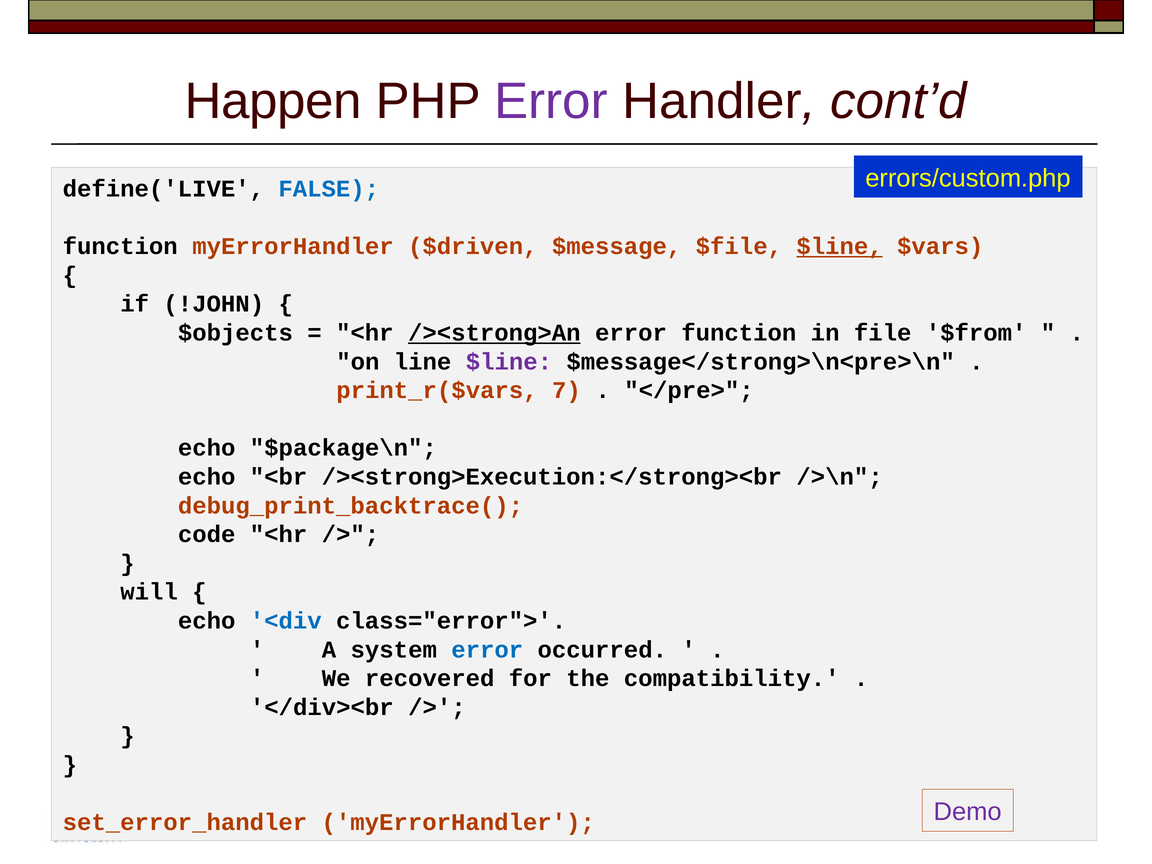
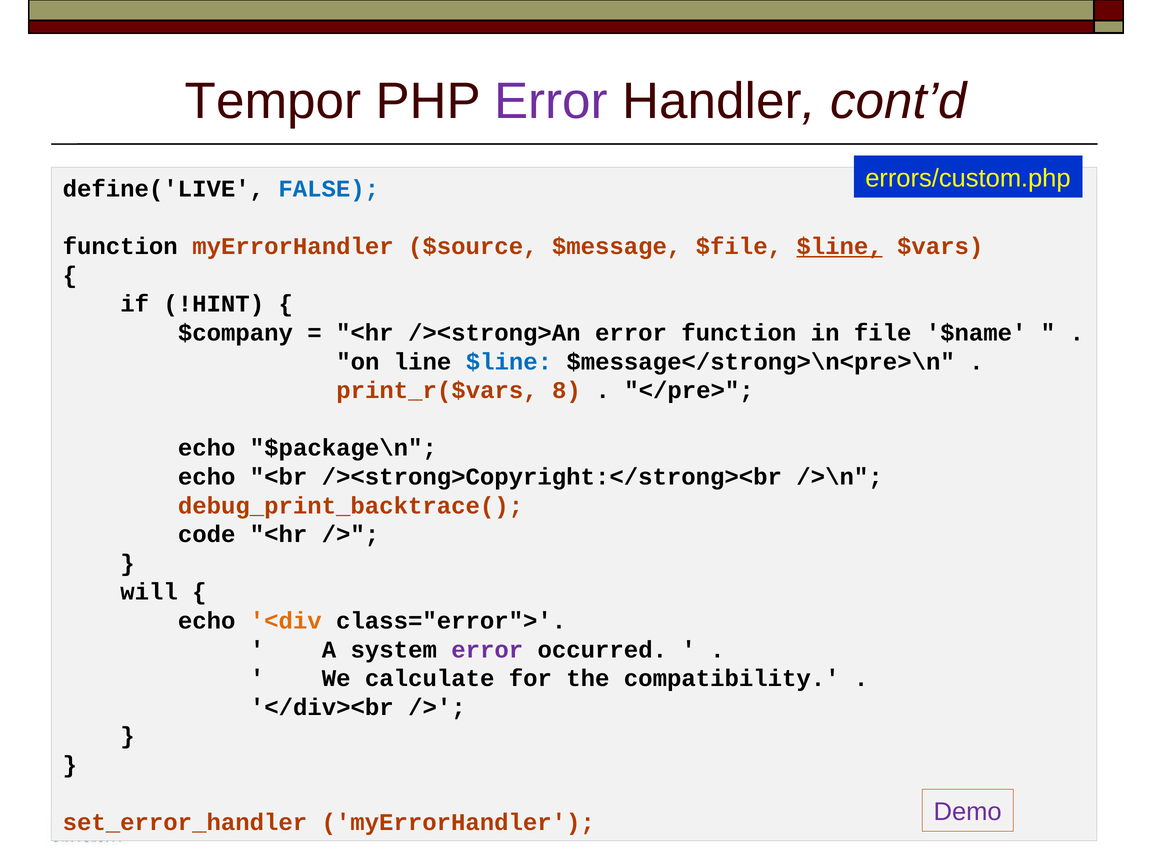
Happen: Happen -> Tempor
$driven: $driven -> $source
!JOHN: !JOHN -> !HINT
$objects: $objects -> $company
/><strong>An underline: present -> none
$from: $from -> $name
$line at (509, 362) colour: purple -> blue
7: 7 -> 8
/><strong>Execution:</strong><br: /><strong>Execution:</strong><br -> /><strong>Copyright:</strong><br
<div colour: blue -> orange
error at (487, 650) colour: blue -> purple
recovered: recovered -> calculate
